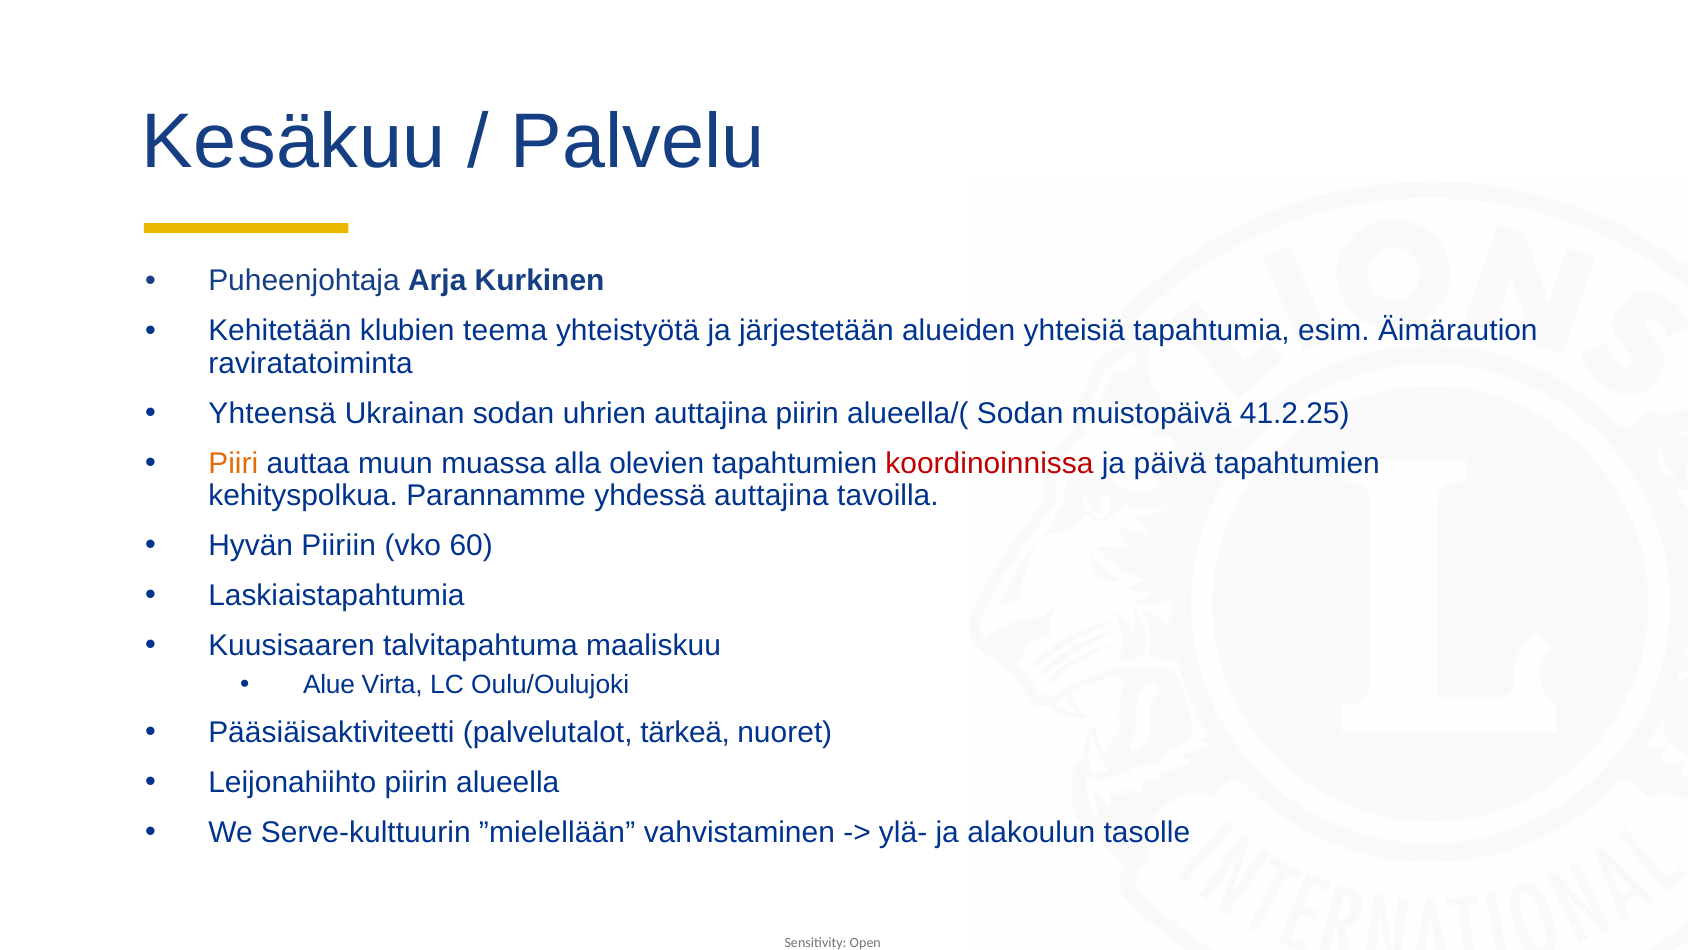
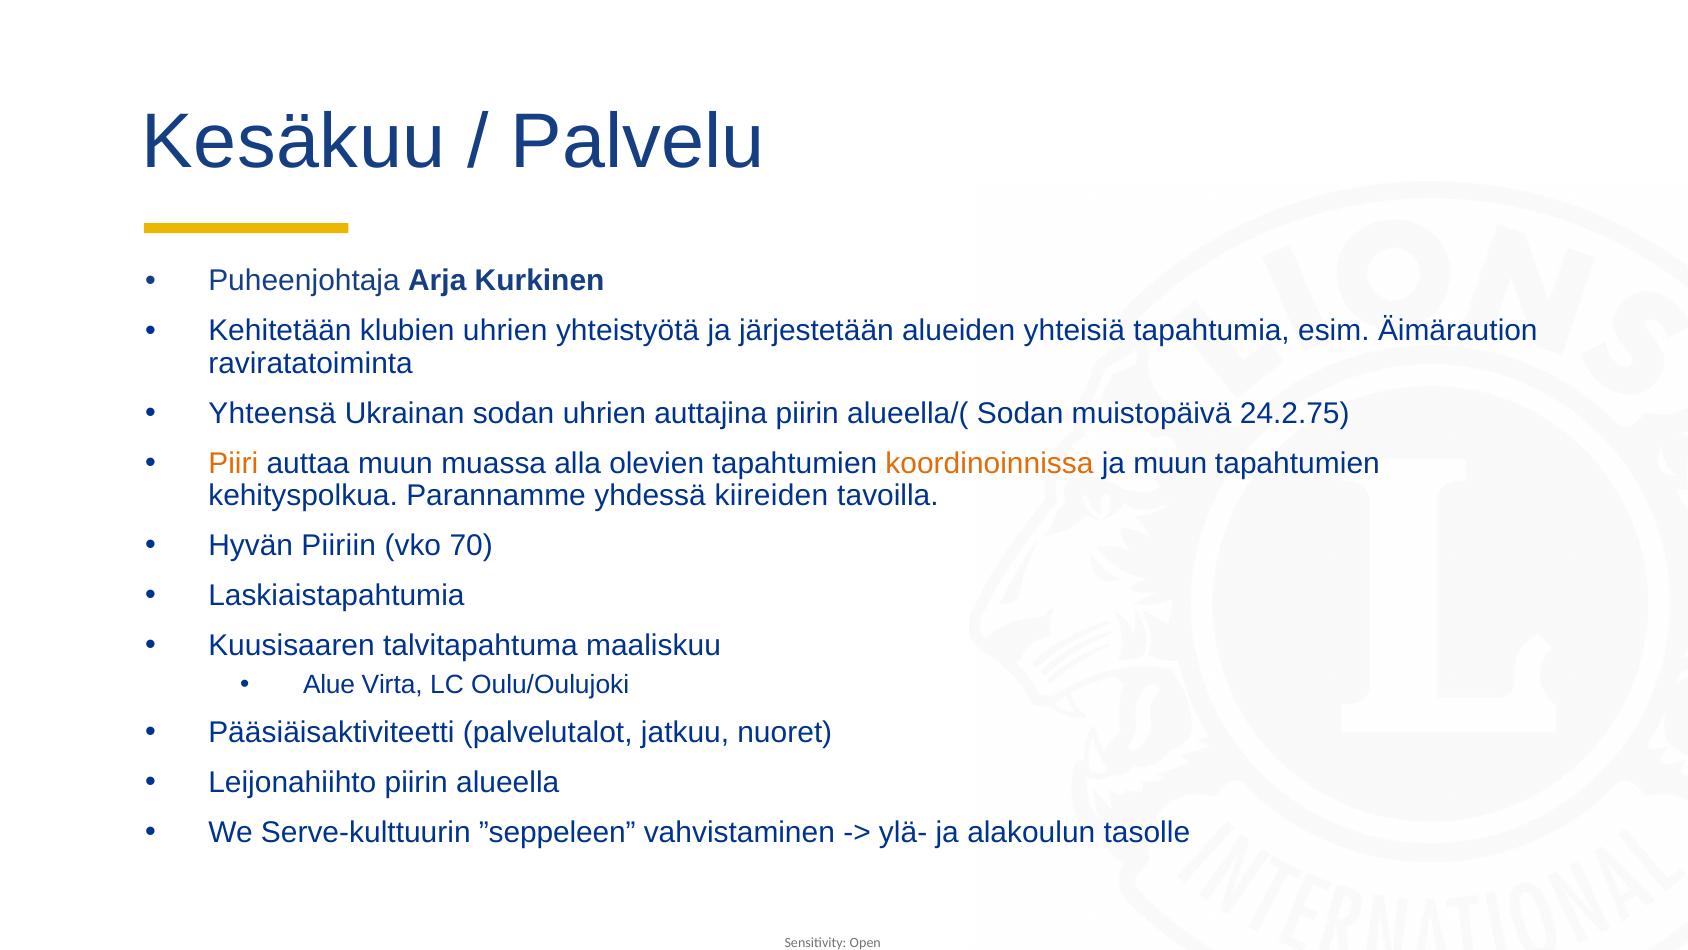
klubien teema: teema -> uhrien
41.2.25: 41.2.25 -> 24.2.75
koordinoinnissa colour: red -> orange
ja päivä: päivä -> muun
yhdessä auttajina: auttajina -> kiireiden
60: 60 -> 70
tärkeä: tärkeä -> jatkuu
”mielellään: ”mielellään -> ”seppeleen
